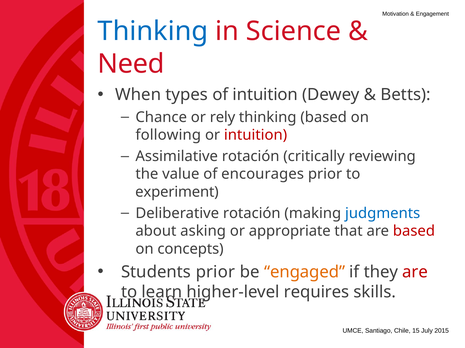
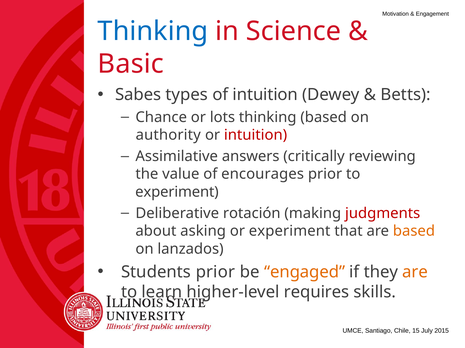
Need: Need -> Basic
When: When -> Sabes
rely: rely -> lots
following: following -> authority
Assimilative rotación: rotación -> answers
judgments colour: blue -> red
or appropriate: appropriate -> experiment
based at (414, 232) colour: red -> orange
concepts: concepts -> lanzados
are at (415, 273) colour: red -> orange
